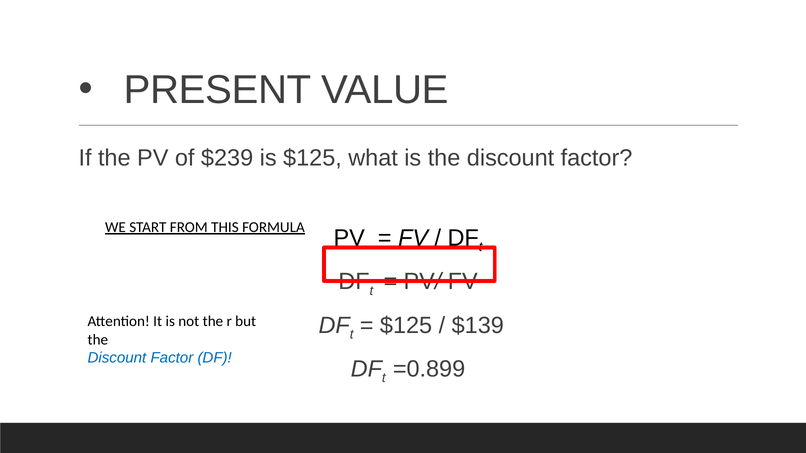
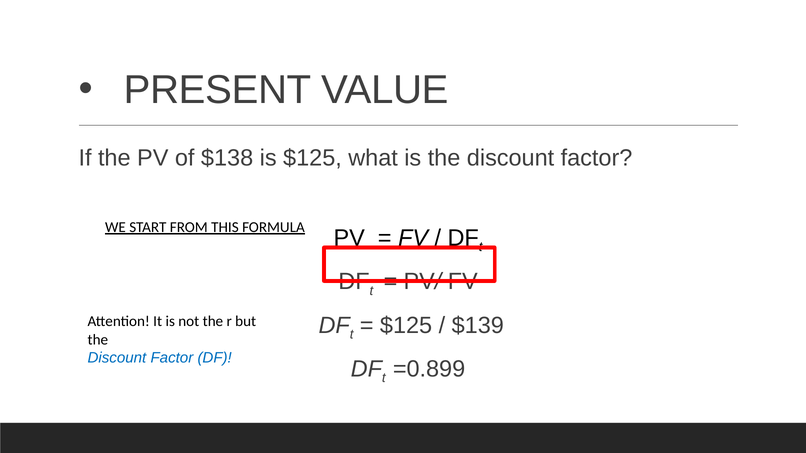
$239: $239 -> $138
